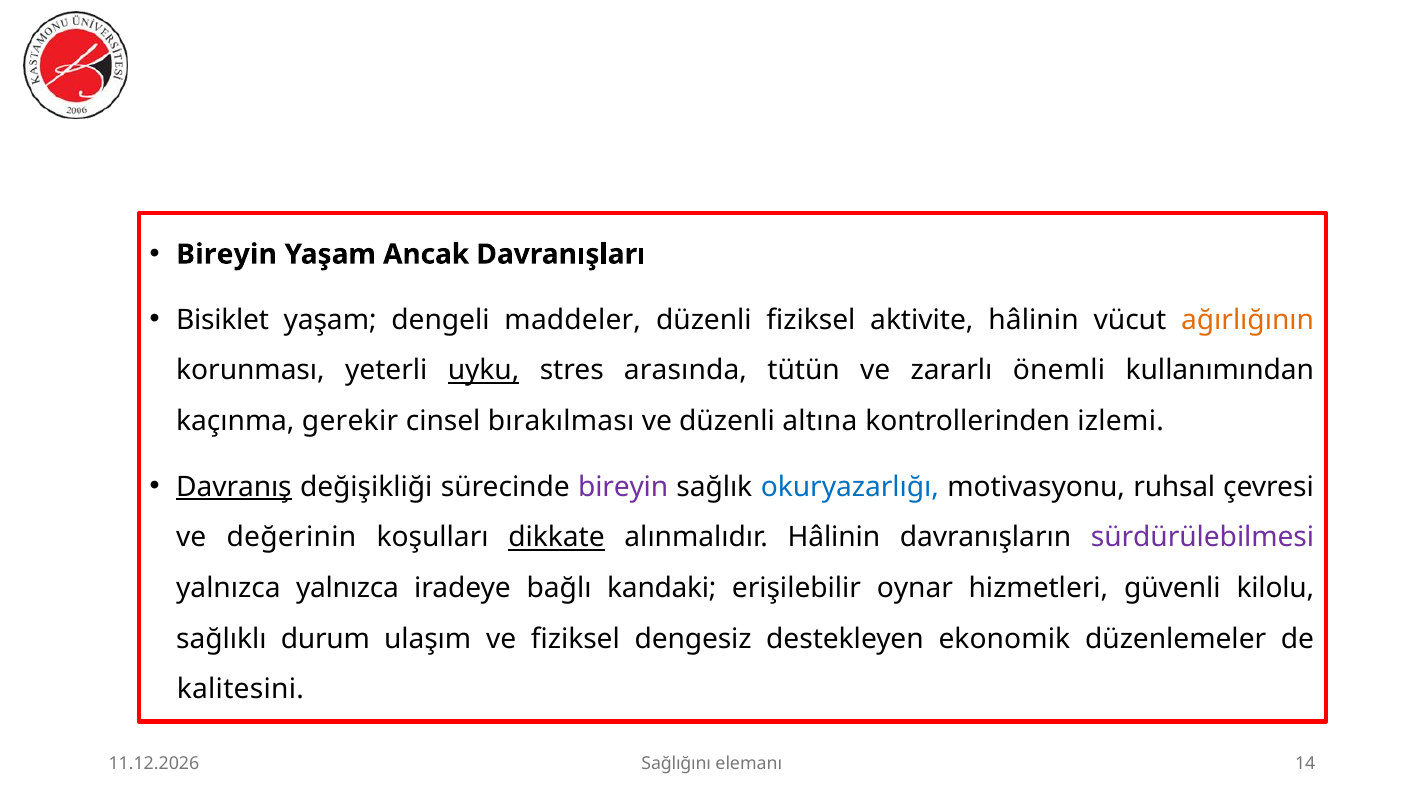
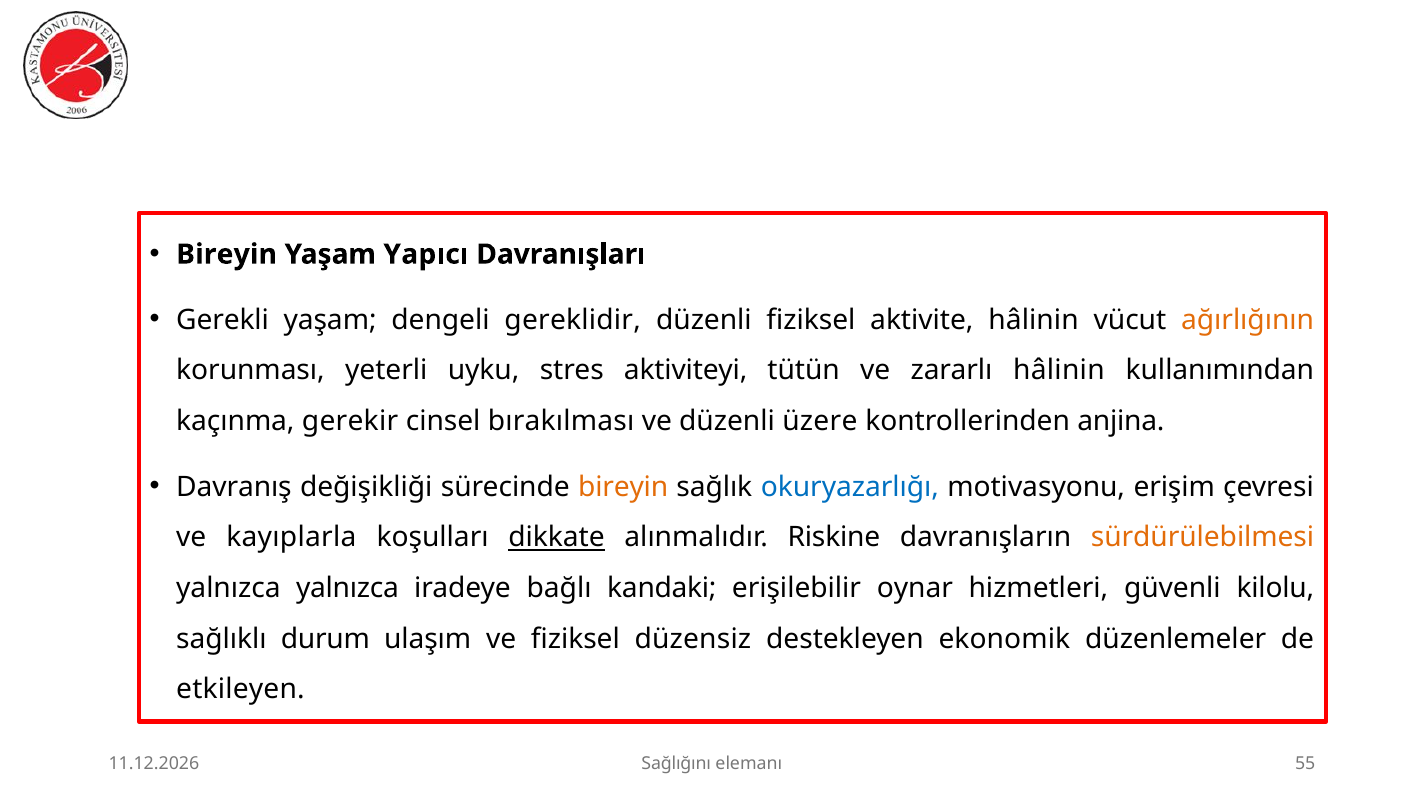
Ancak: Ancak -> Yapıcı
Bisiklet: Bisiklet -> Gerekli
maddeler: maddeler -> gereklidir
uyku underline: present -> none
arasında: arasında -> aktiviteyi
zararlı önemli: önemli -> hâlinin
altına: altına -> üzere
izlemi: izlemi -> anjina
Davranış underline: present -> none
bireyin at (623, 487) colour: purple -> orange
ruhsal: ruhsal -> erişim
değerinin: değerinin -> kayıplarla
alınmalıdır Hâlinin: Hâlinin -> Riskine
sürdürülebilmesi colour: purple -> orange
dengesiz: dengesiz -> düzensiz
kalitesini: kalitesini -> etkileyen
14: 14 -> 55
